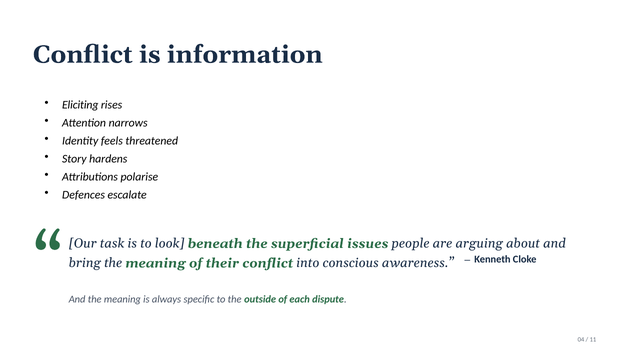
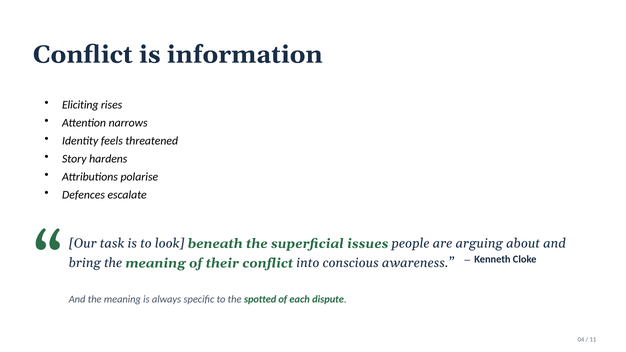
outside: outside -> spotted
